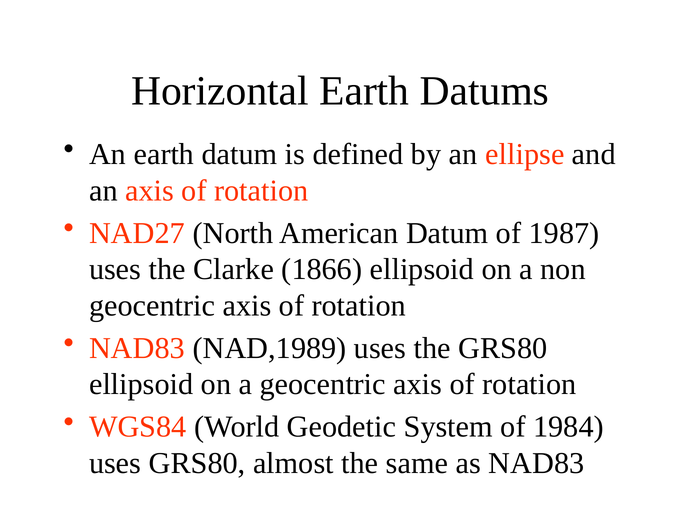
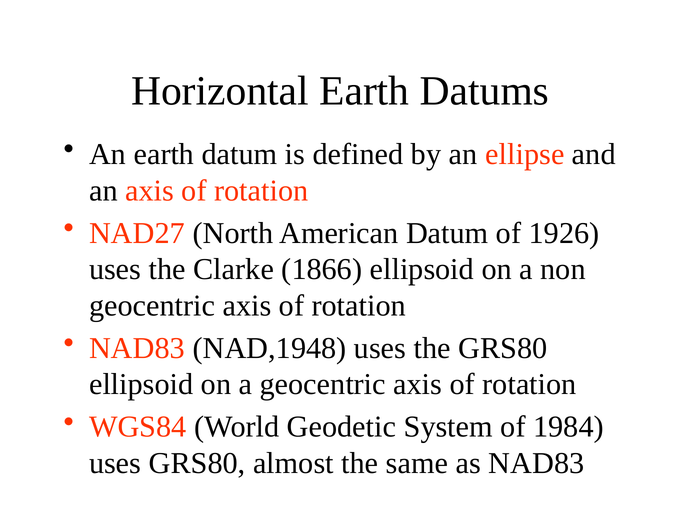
1987: 1987 -> 1926
NAD,1989: NAD,1989 -> NAD,1948
